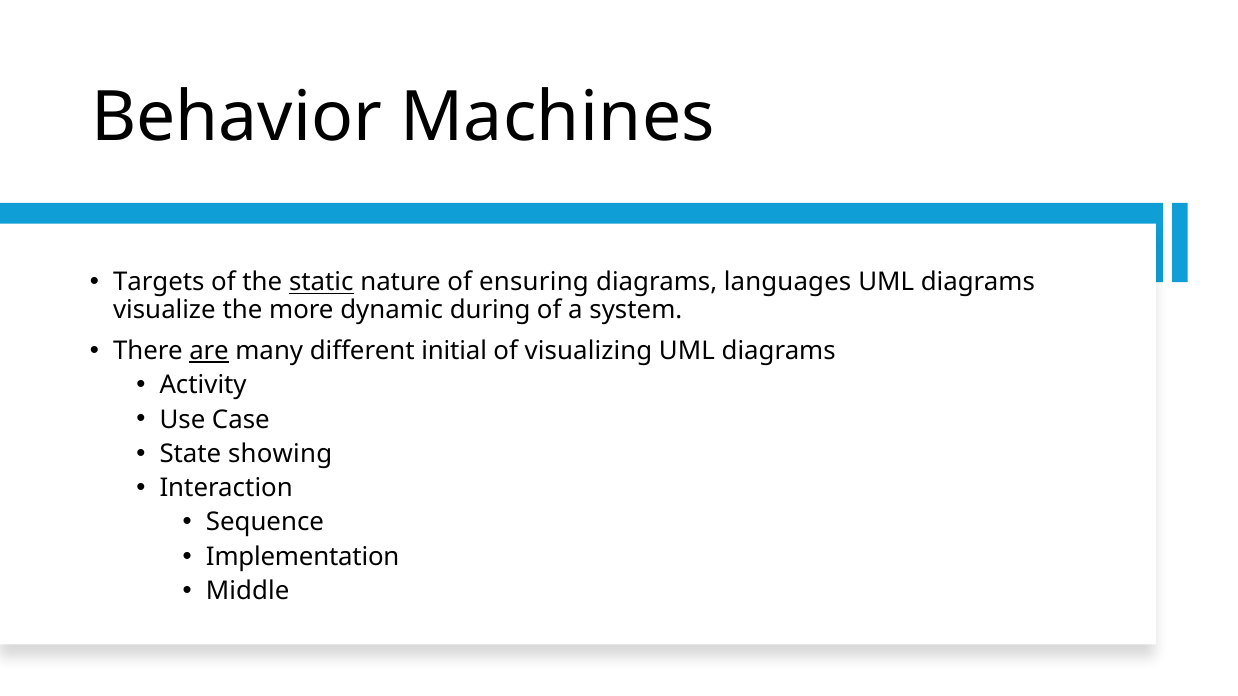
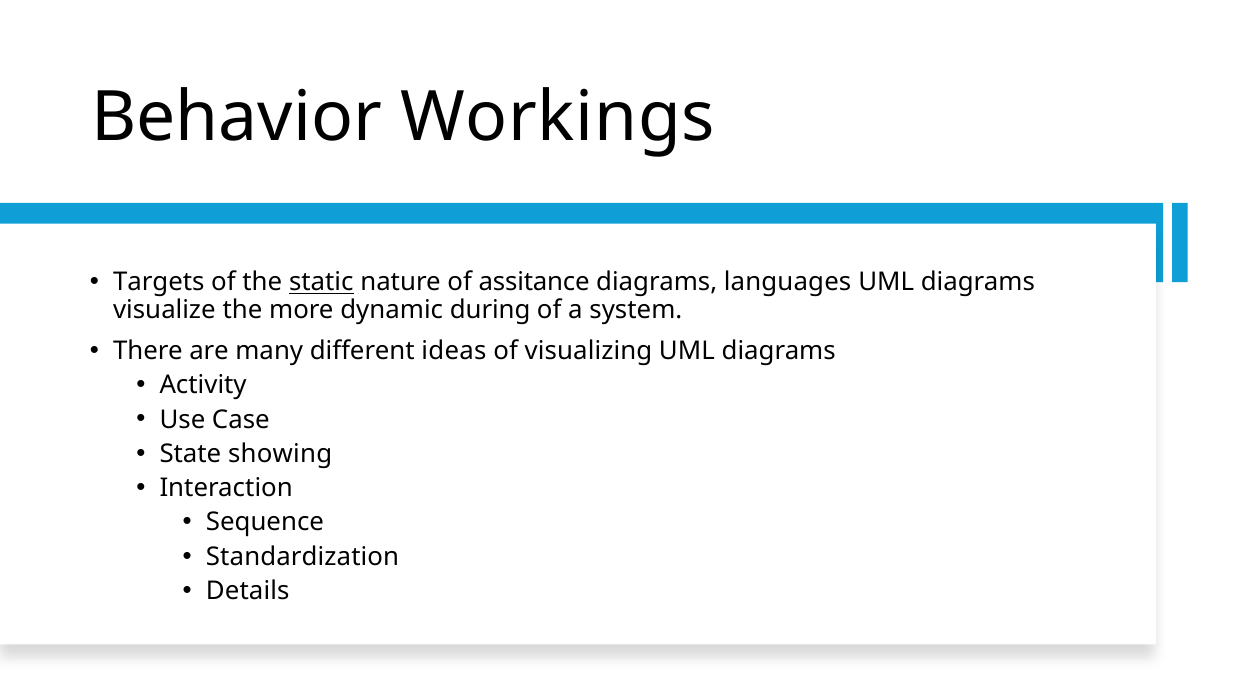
Machines: Machines -> Workings
ensuring: ensuring -> assitance
are underline: present -> none
initial: initial -> ideas
Implementation: Implementation -> Standardization
Middle: Middle -> Details
